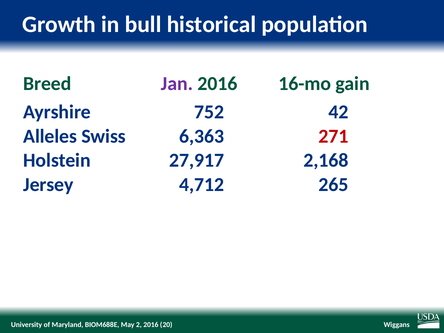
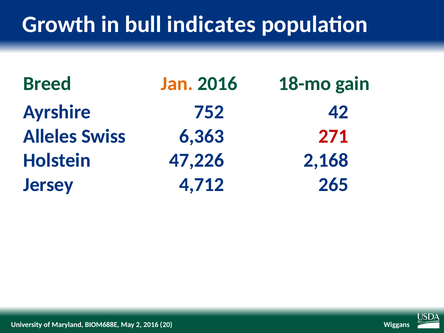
historical: historical -> indicates
Jan colour: purple -> orange
16-mo: 16-mo -> 18-mo
27,917: 27,917 -> 47,226
